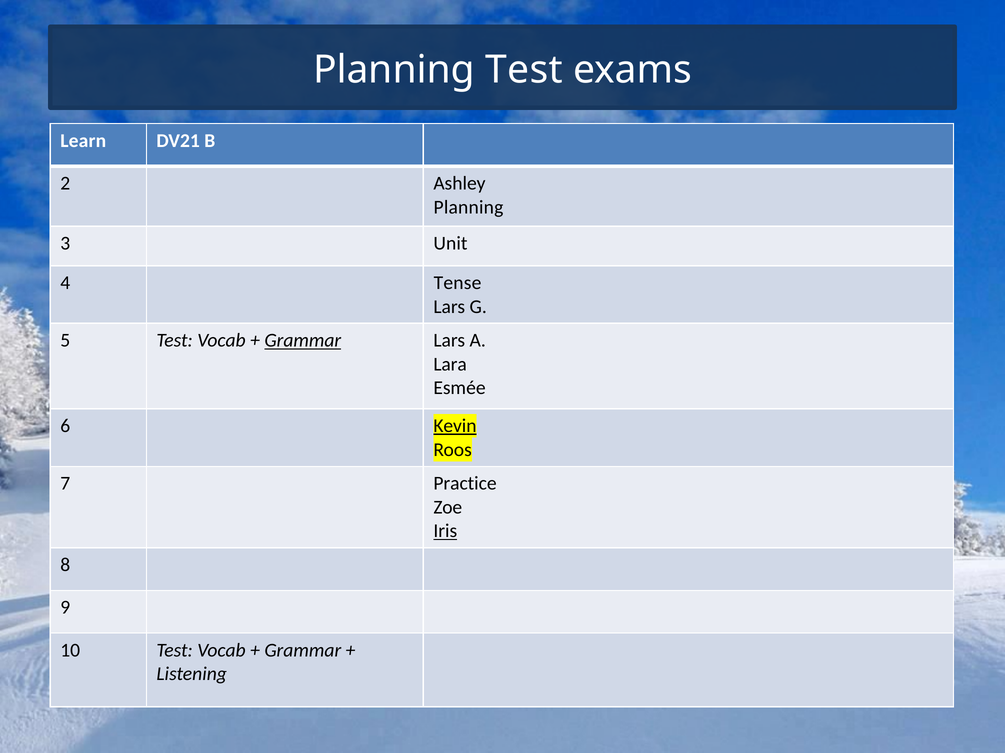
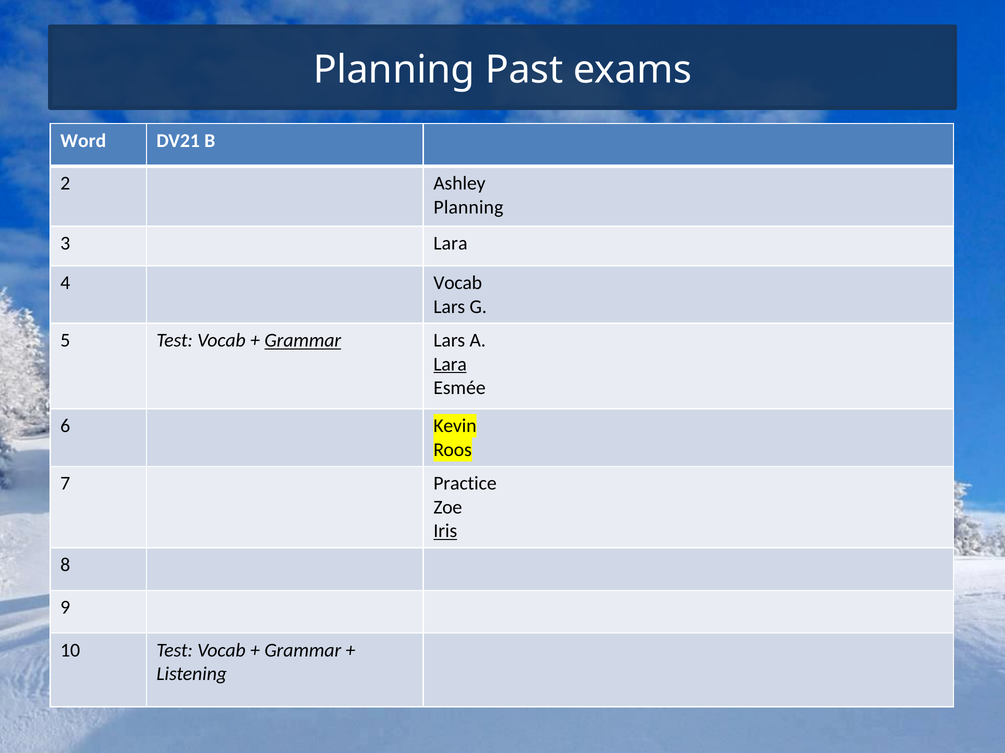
Planning Test: Test -> Past
Learn: Learn -> Word
3 Unit: Unit -> Lara
4 Tense: Tense -> Vocab
Lara at (450, 365) underline: none -> present
Kevin underline: present -> none
